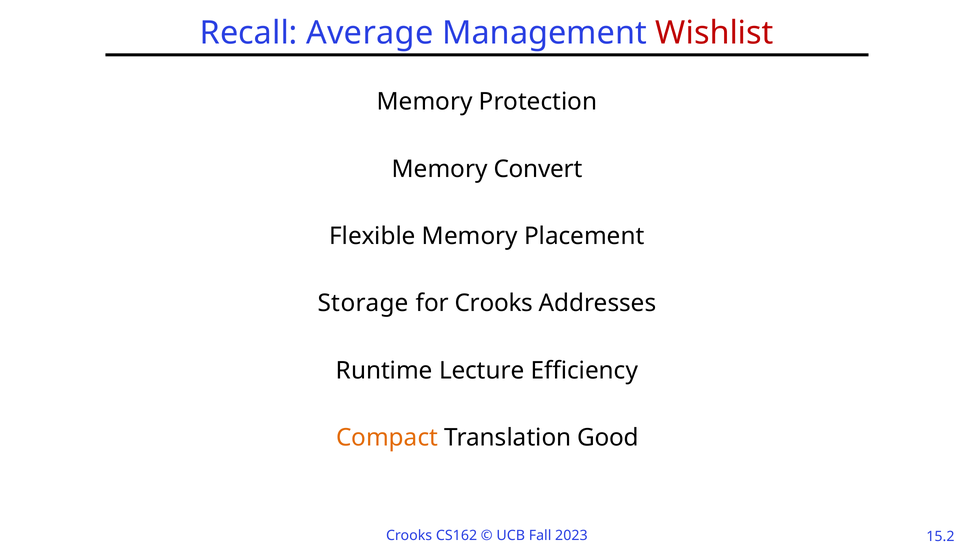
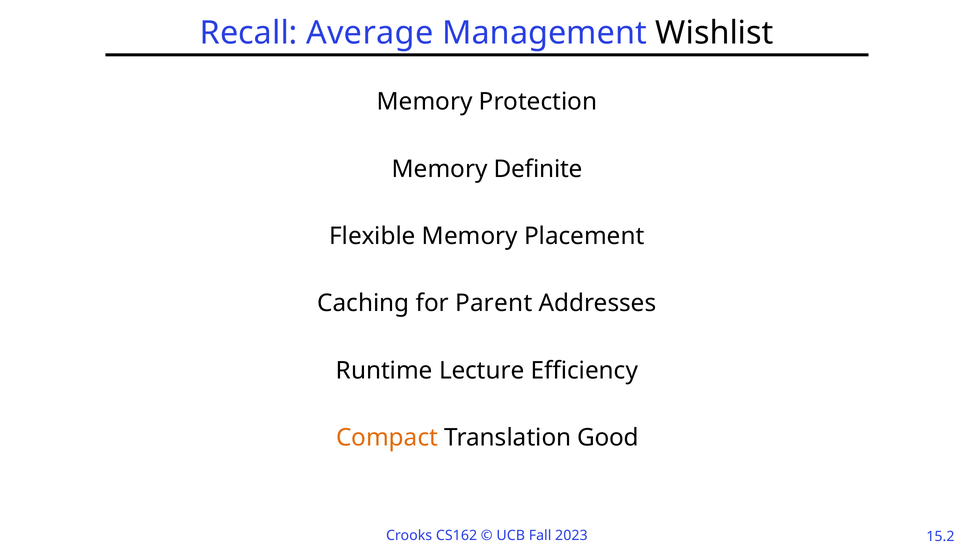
Wishlist colour: red -> black
Convert: Convert -> Definite
Storage: Storage -> Caching
for Crooks: Crooks -> Parent
